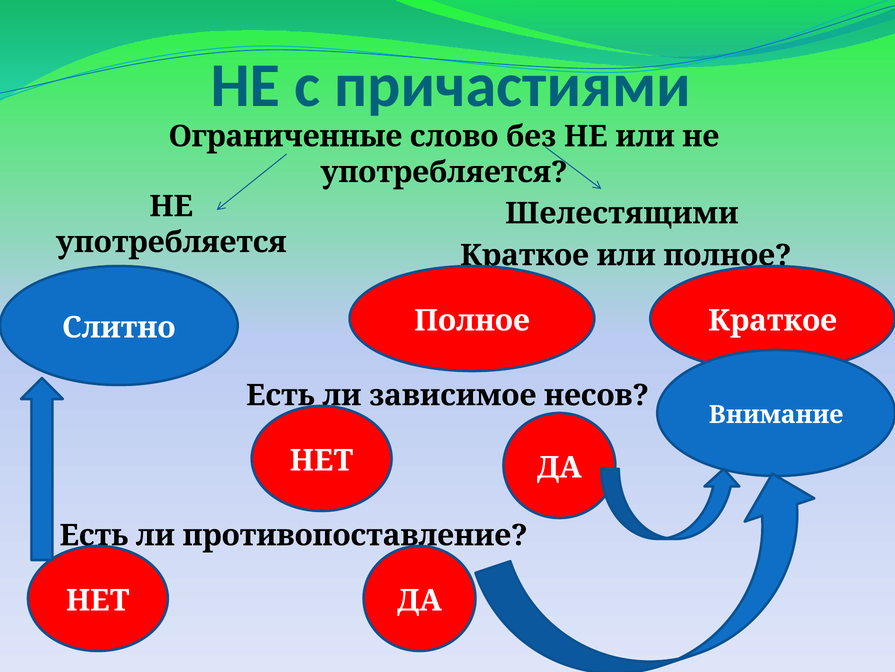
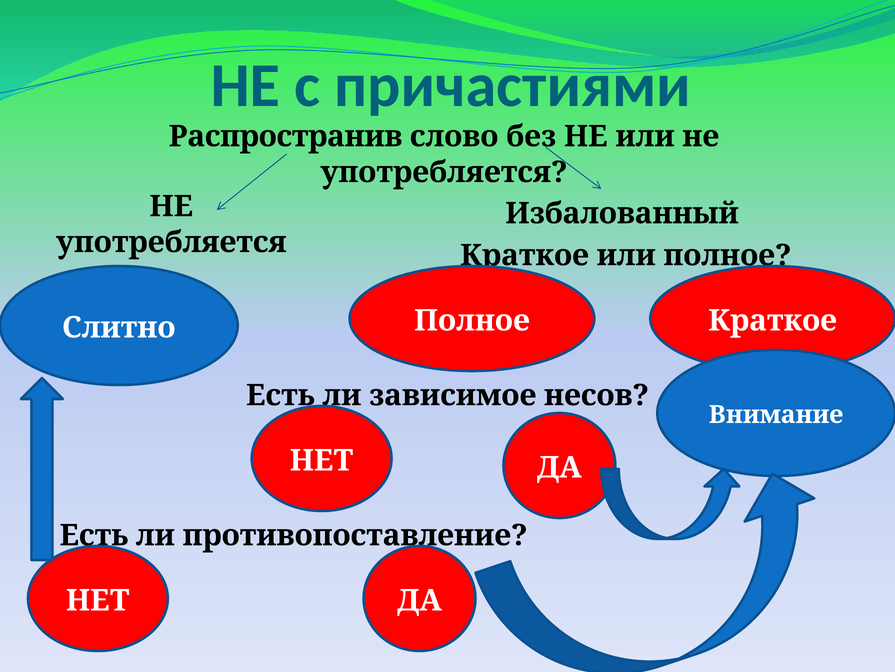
Ограниченные: Ограниченные -> Распространив
Шелестящими: Шелестящими -> Избалованный
